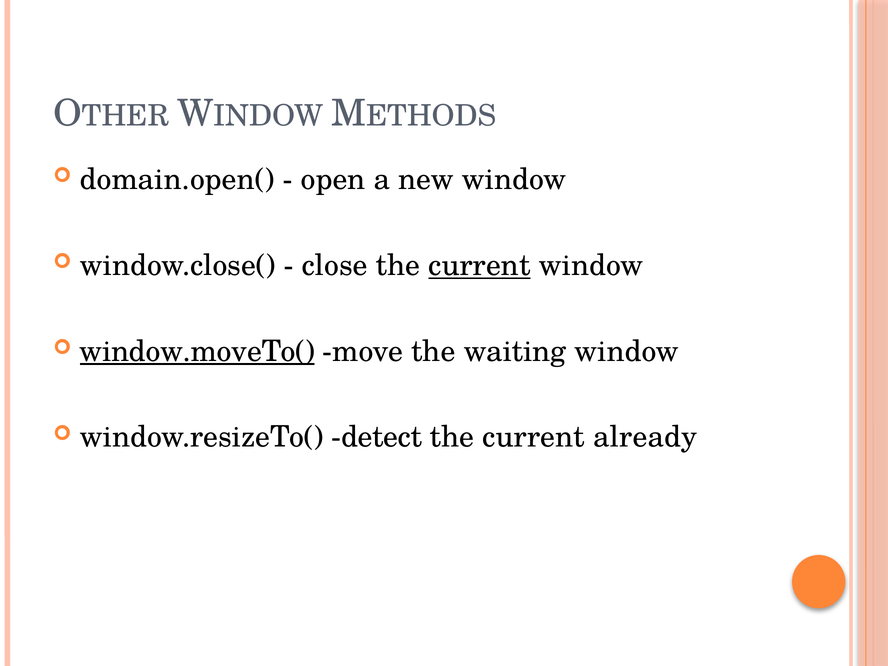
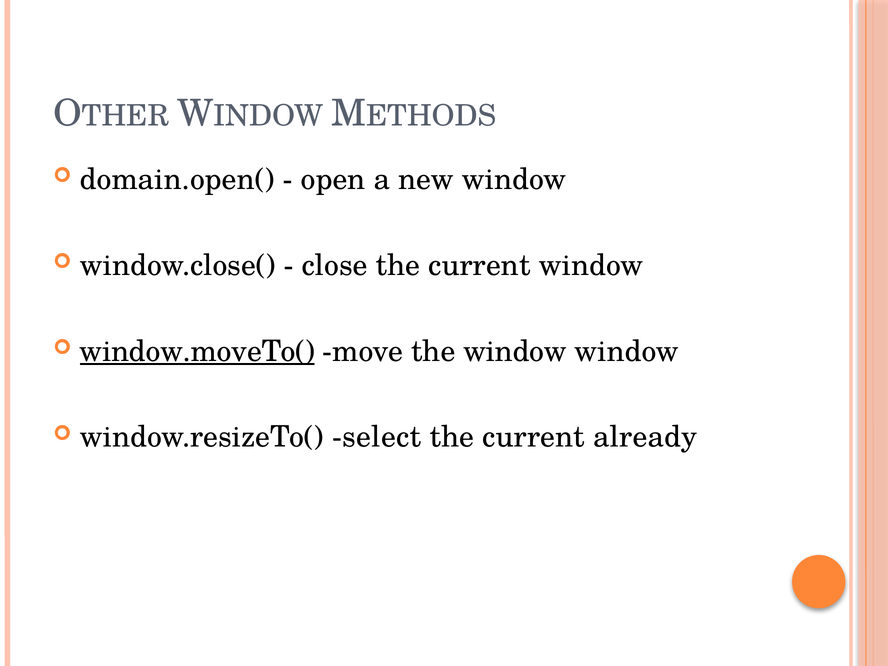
current at (479, 265) underline: present -> none
the waiting: waiting -> window
detect: detect -> select
